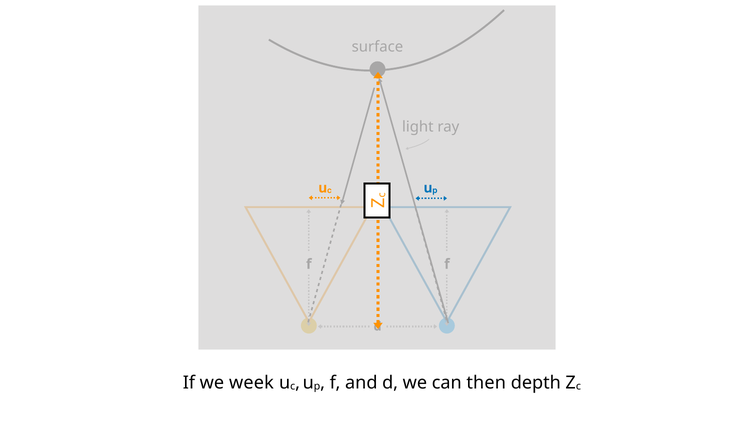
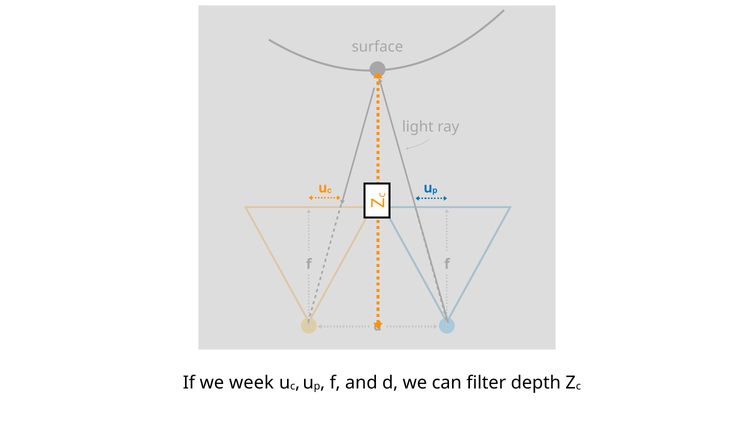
then: then -> filter
